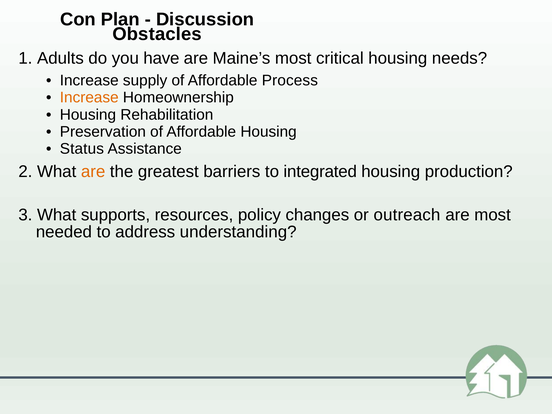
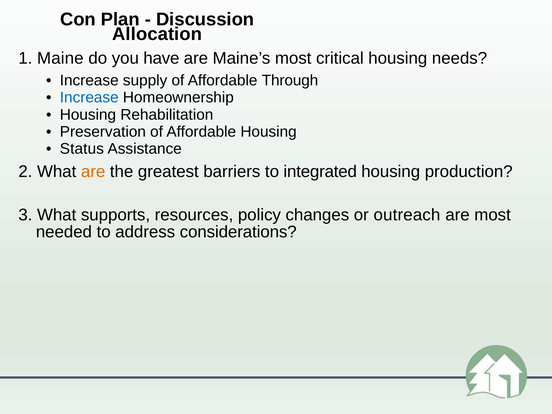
Obstacles: Obstacles -> Allocation
Adults: Adults -> Maine
Process: Process -> Through
Increase at (89, 98) colour: orange -> blue
understanding: understanding -> considerations
